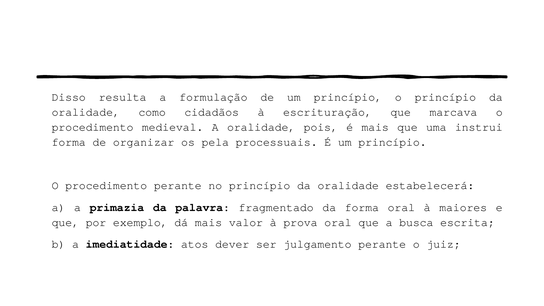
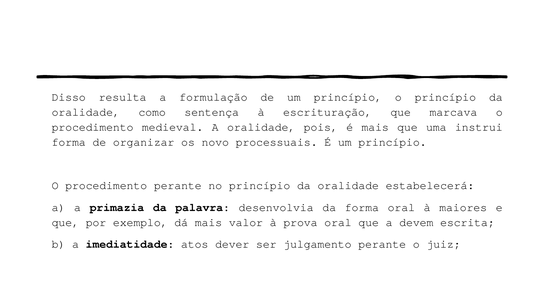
cidadãos: cidadãos -> sentença
pela: pela -> novo
fragmentado: fragmentado -> desenvolvia
busca: busca -> devem
